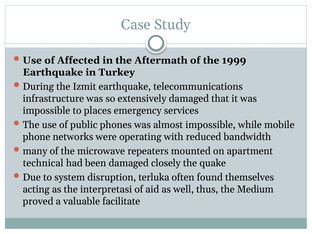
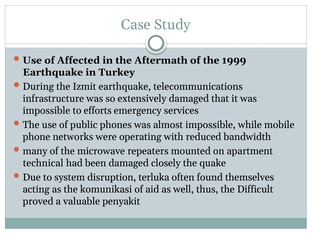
places: places -> efforts
interpretasi: interpretasi -> komunikasi
Medium: Medium -> Difficult
facilitate: facilitate -> penyakit
